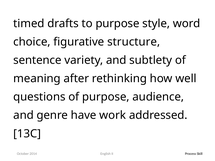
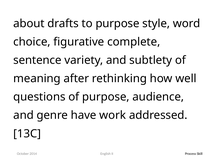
timed: timed -> about
structure: structure -> complete
